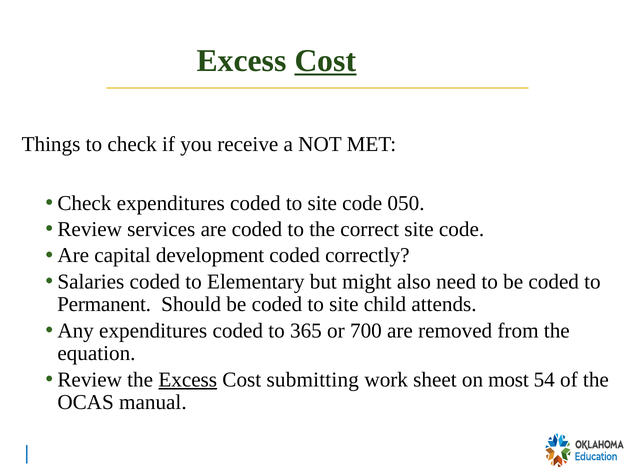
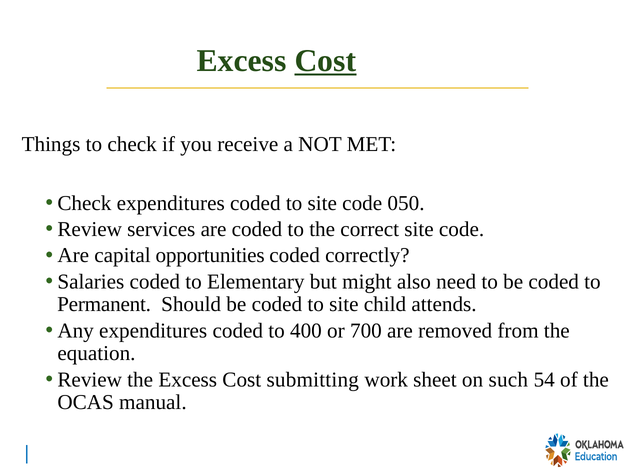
development: development -> opportunities
365: 365 -> 400
Excess at (188, 380) underline: present -> none
most: most -> such
